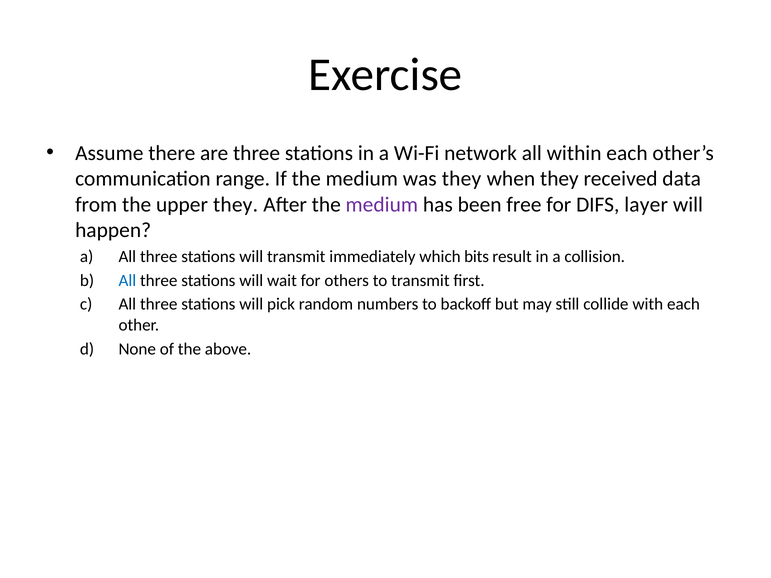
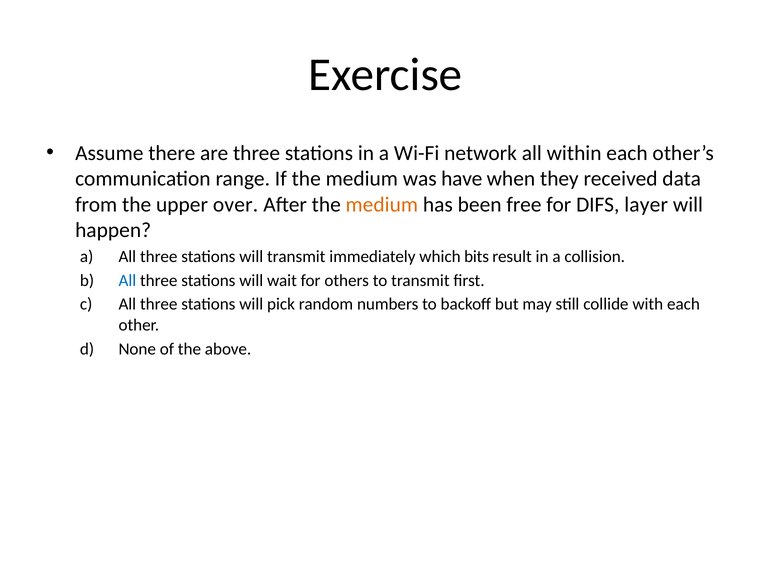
was they: they -> have
upper they: they -> over
medium at (382, 205) colour: purple -> orange
